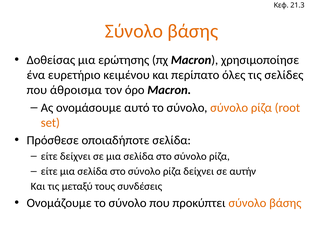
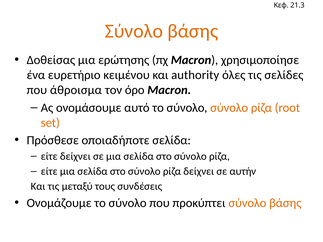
περίπατο: περίπατο -> authority
